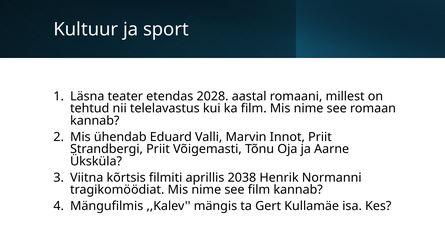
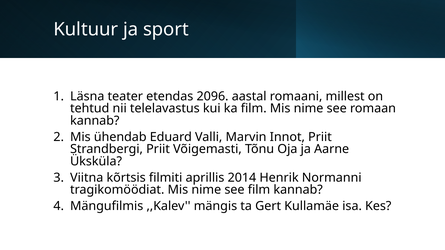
2028: 2028 -> 2096
2038: 2038 -> 2014
